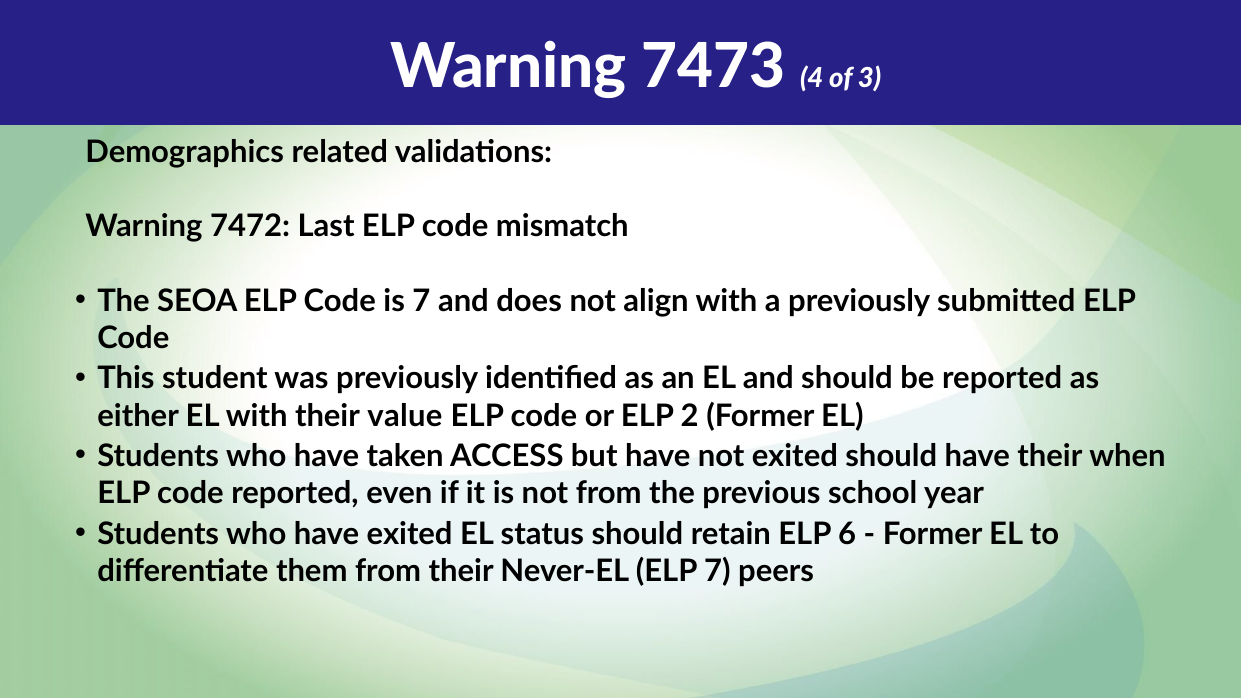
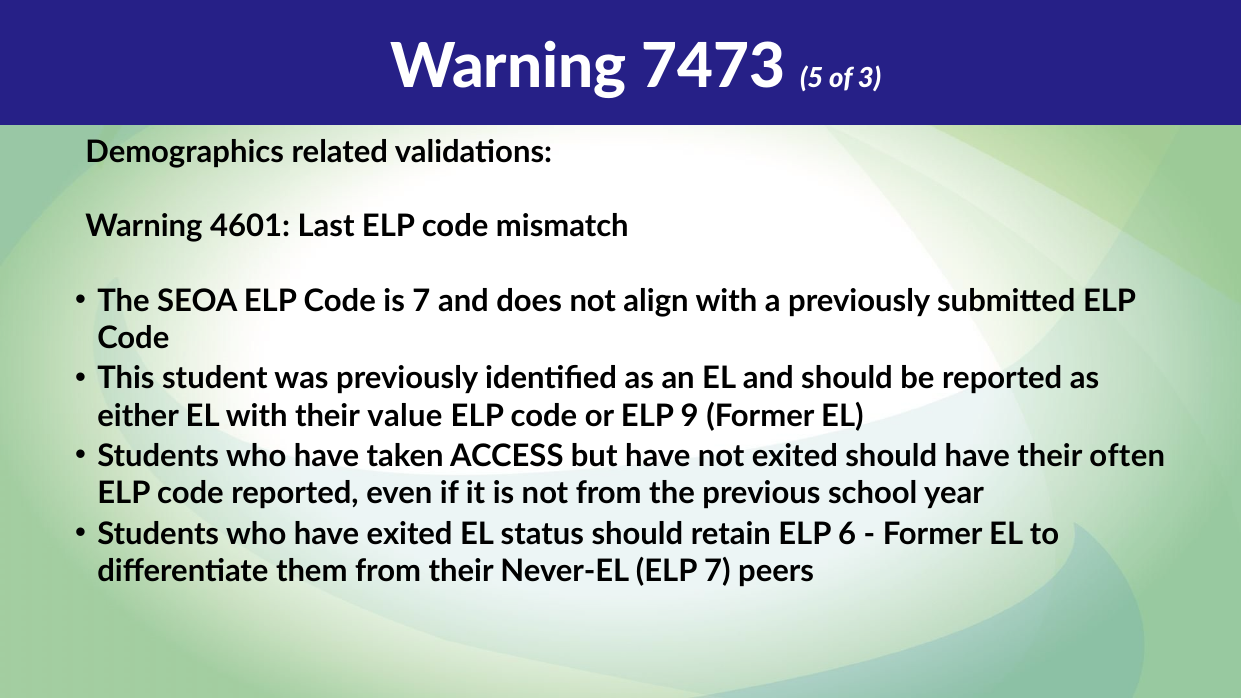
4: 4 -> 5
7472: 7472 -> 4601
2: 2 -> 9
when: when -> often
